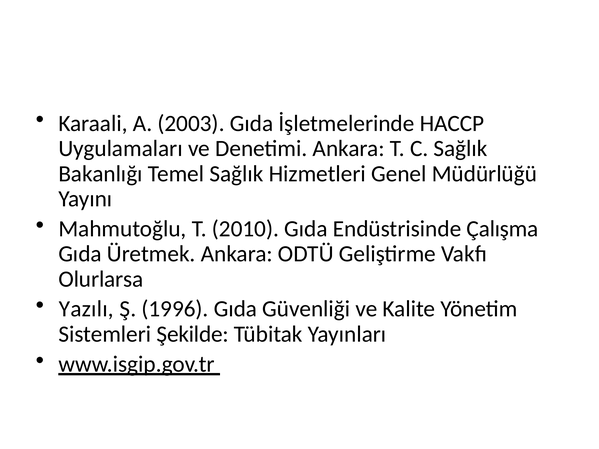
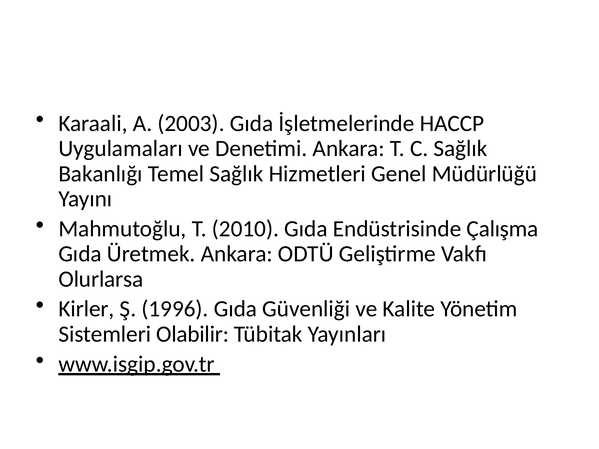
Yazılı: Yazılı -> Kirler
Şekilde: Şekilde -> Olabilir
